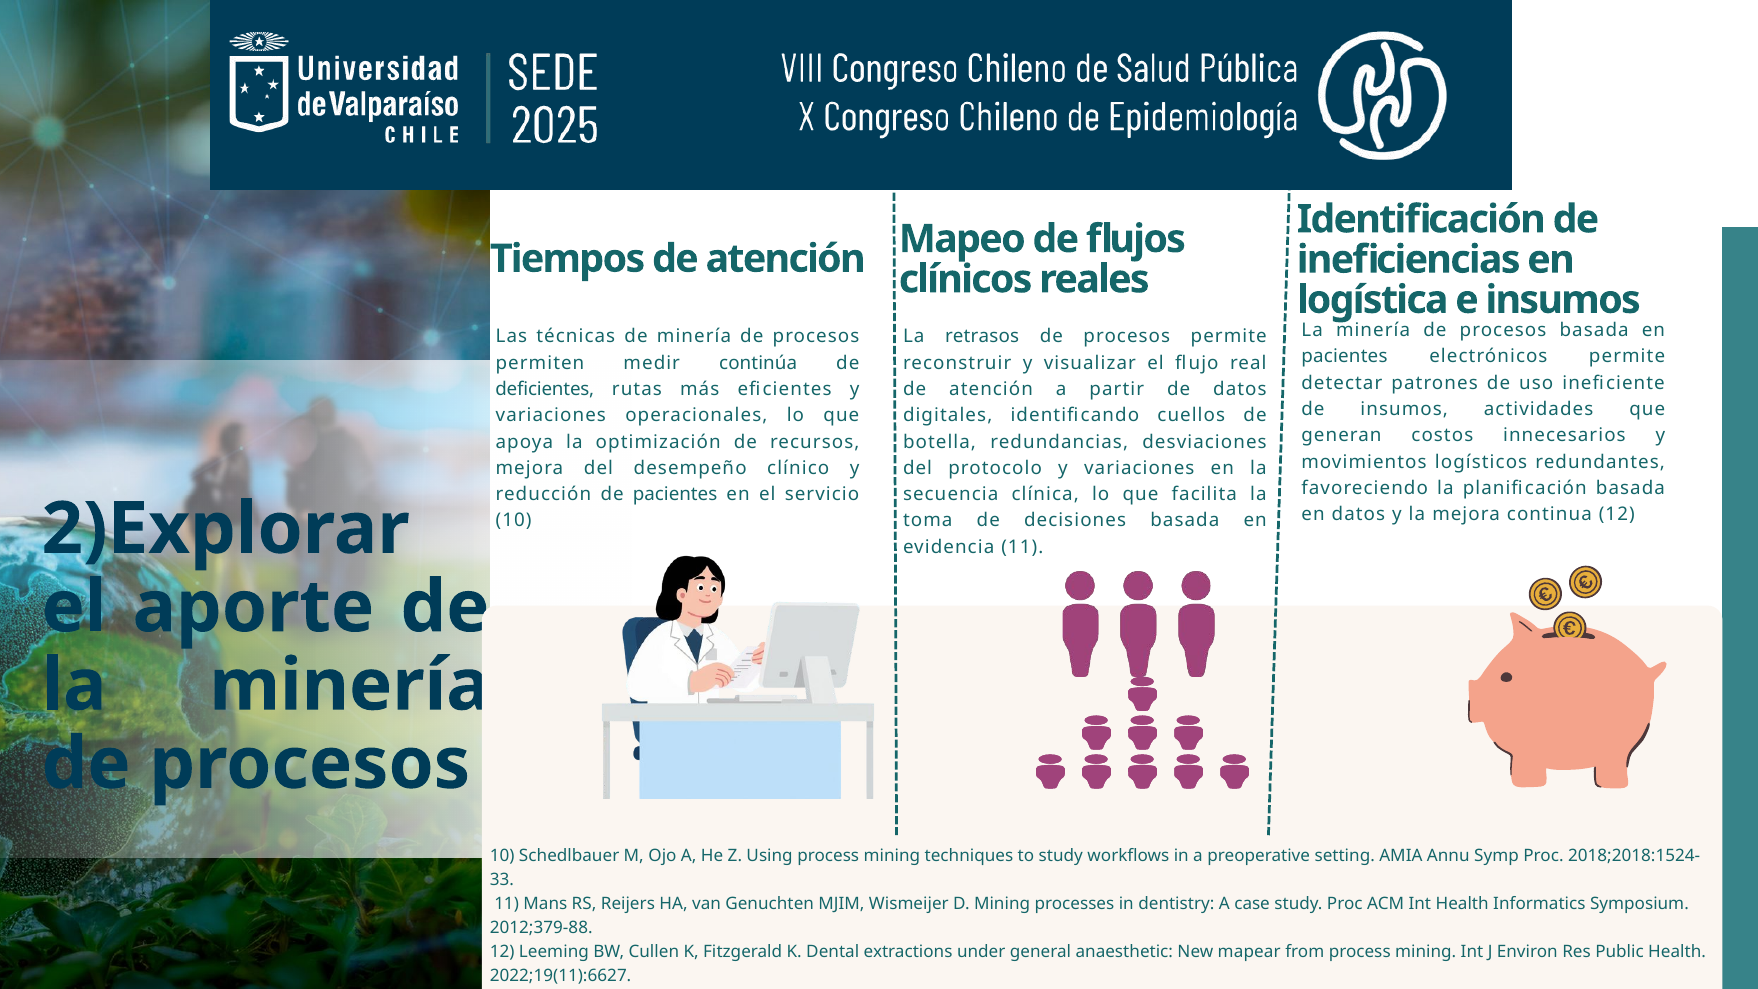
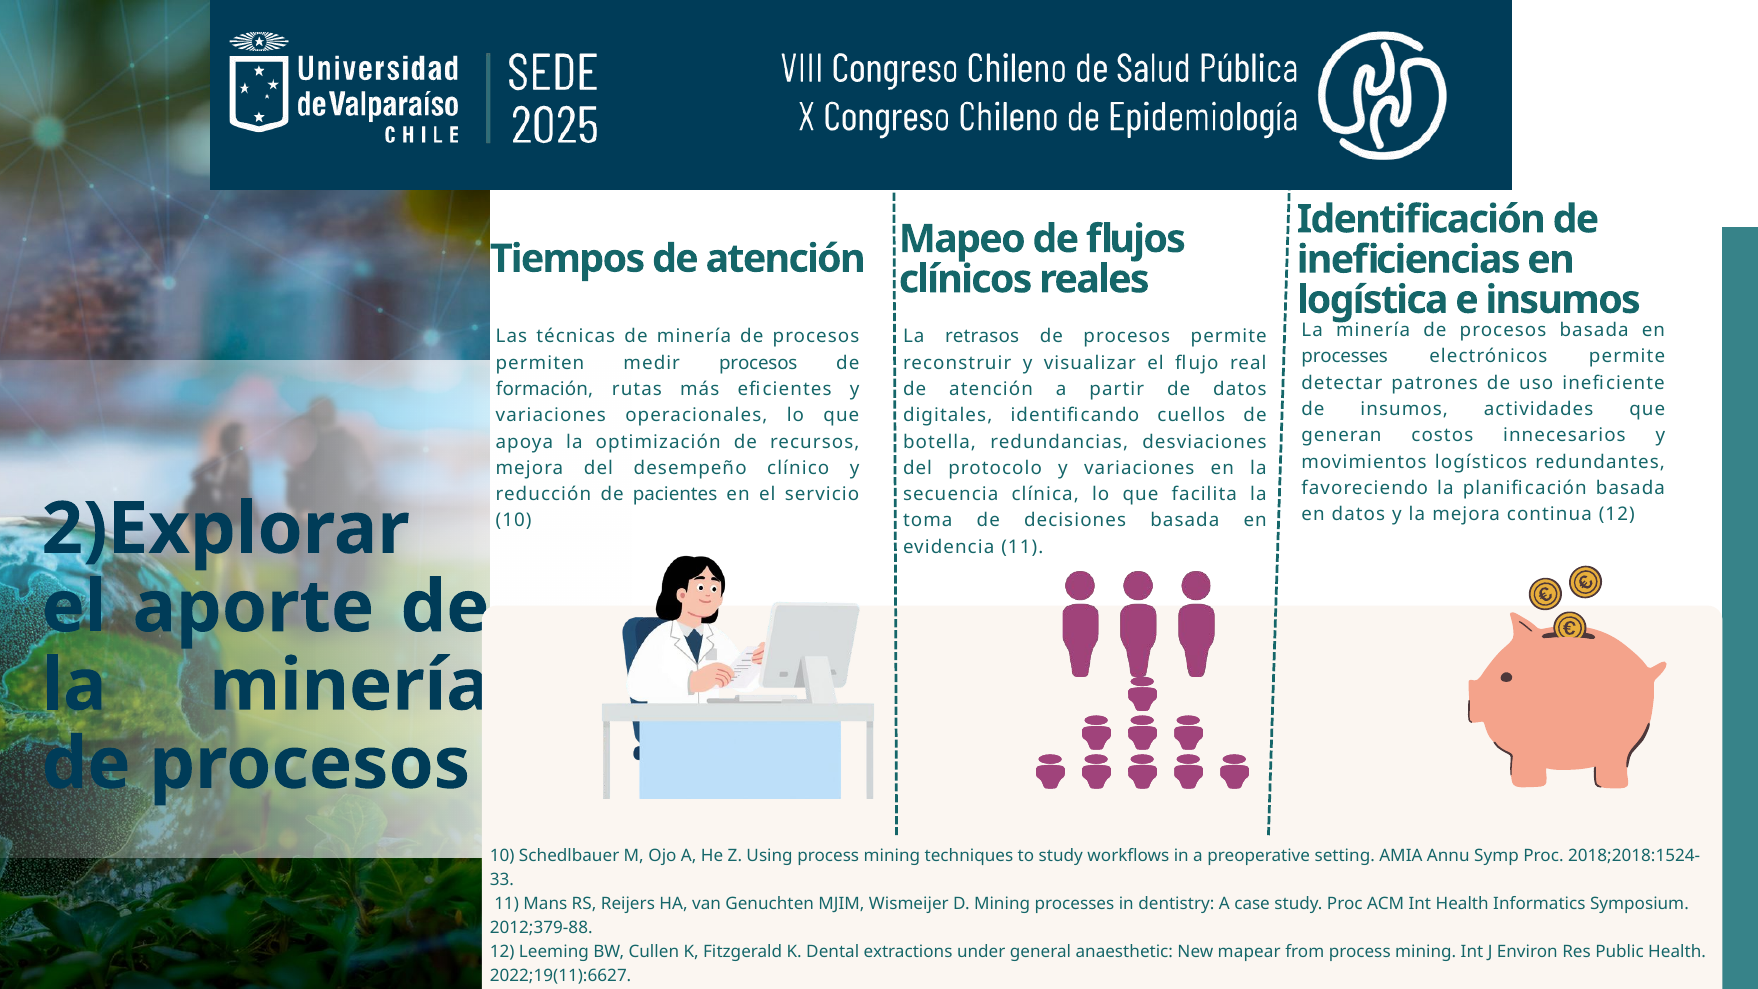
pacientes at (1345, 357): pacientes -> processes
medir continúa: continúa -> procesos
deficientes: deficientes -> formación
